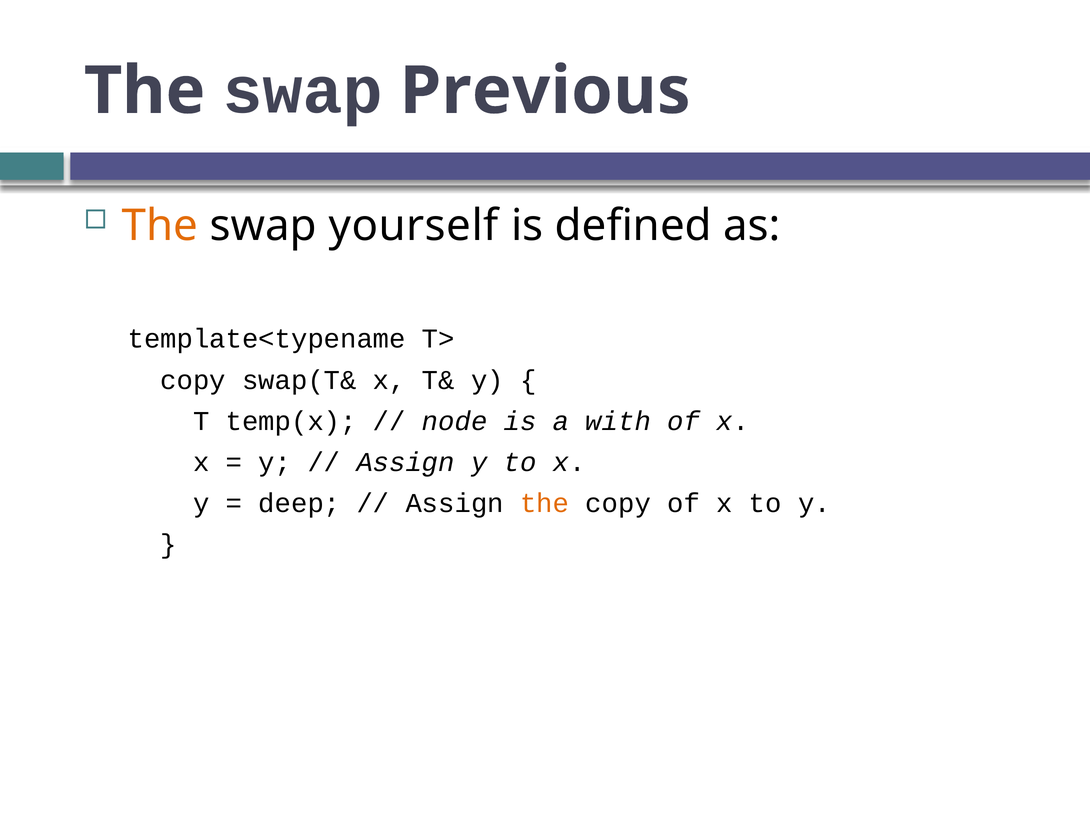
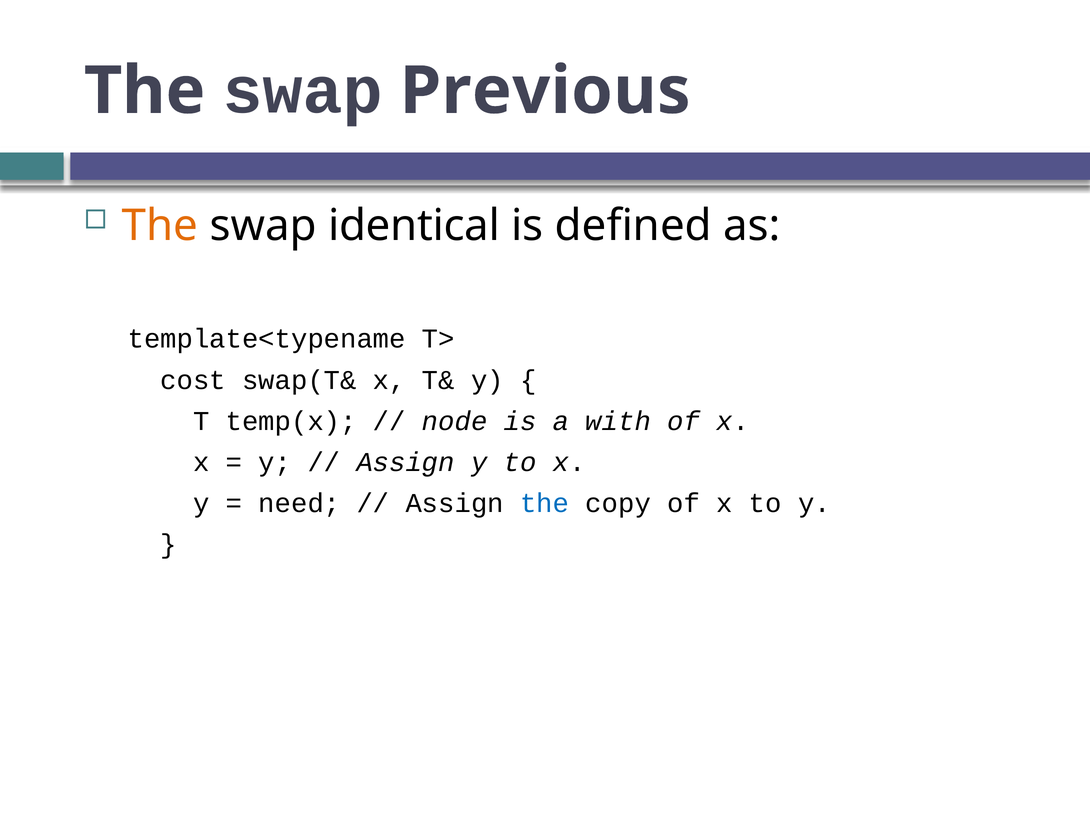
yourself: yourself -> identical
copy at (193, 380): copy -> cost
deep: deep -> need
the at (545, 503) colour: orange -> blue
